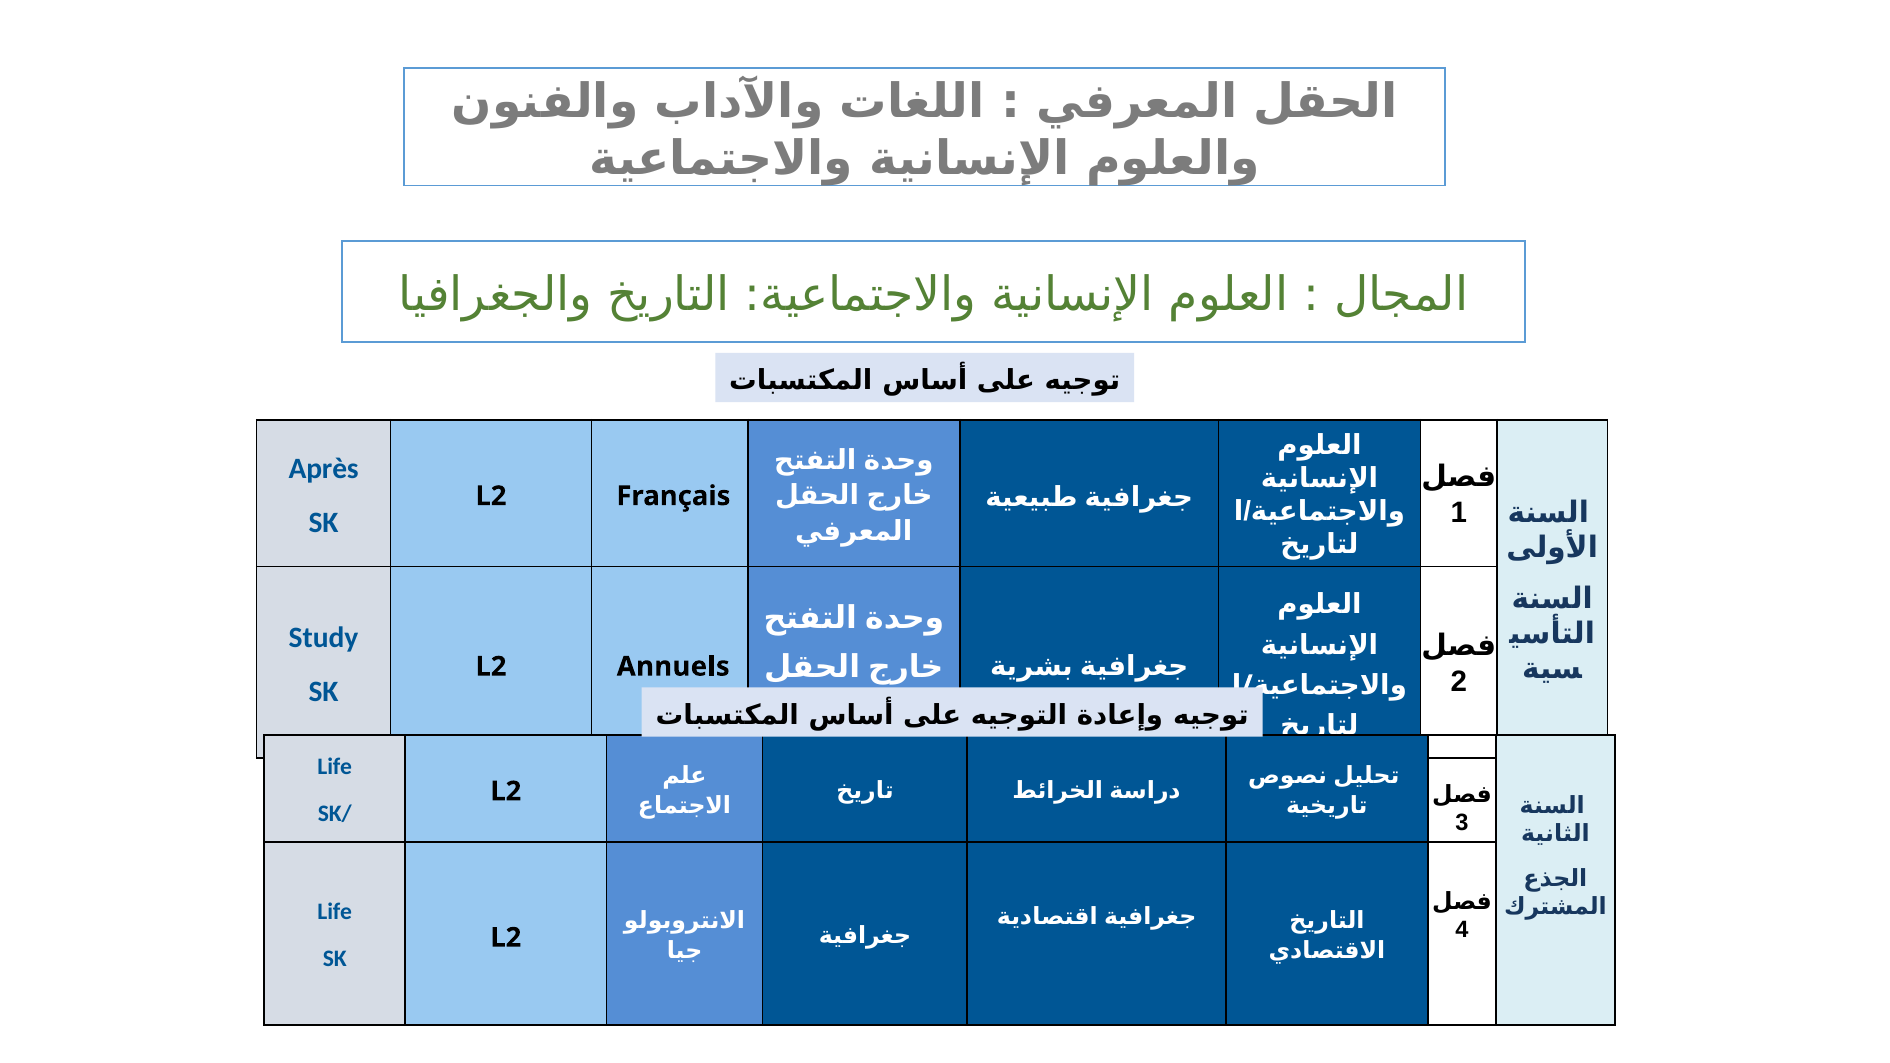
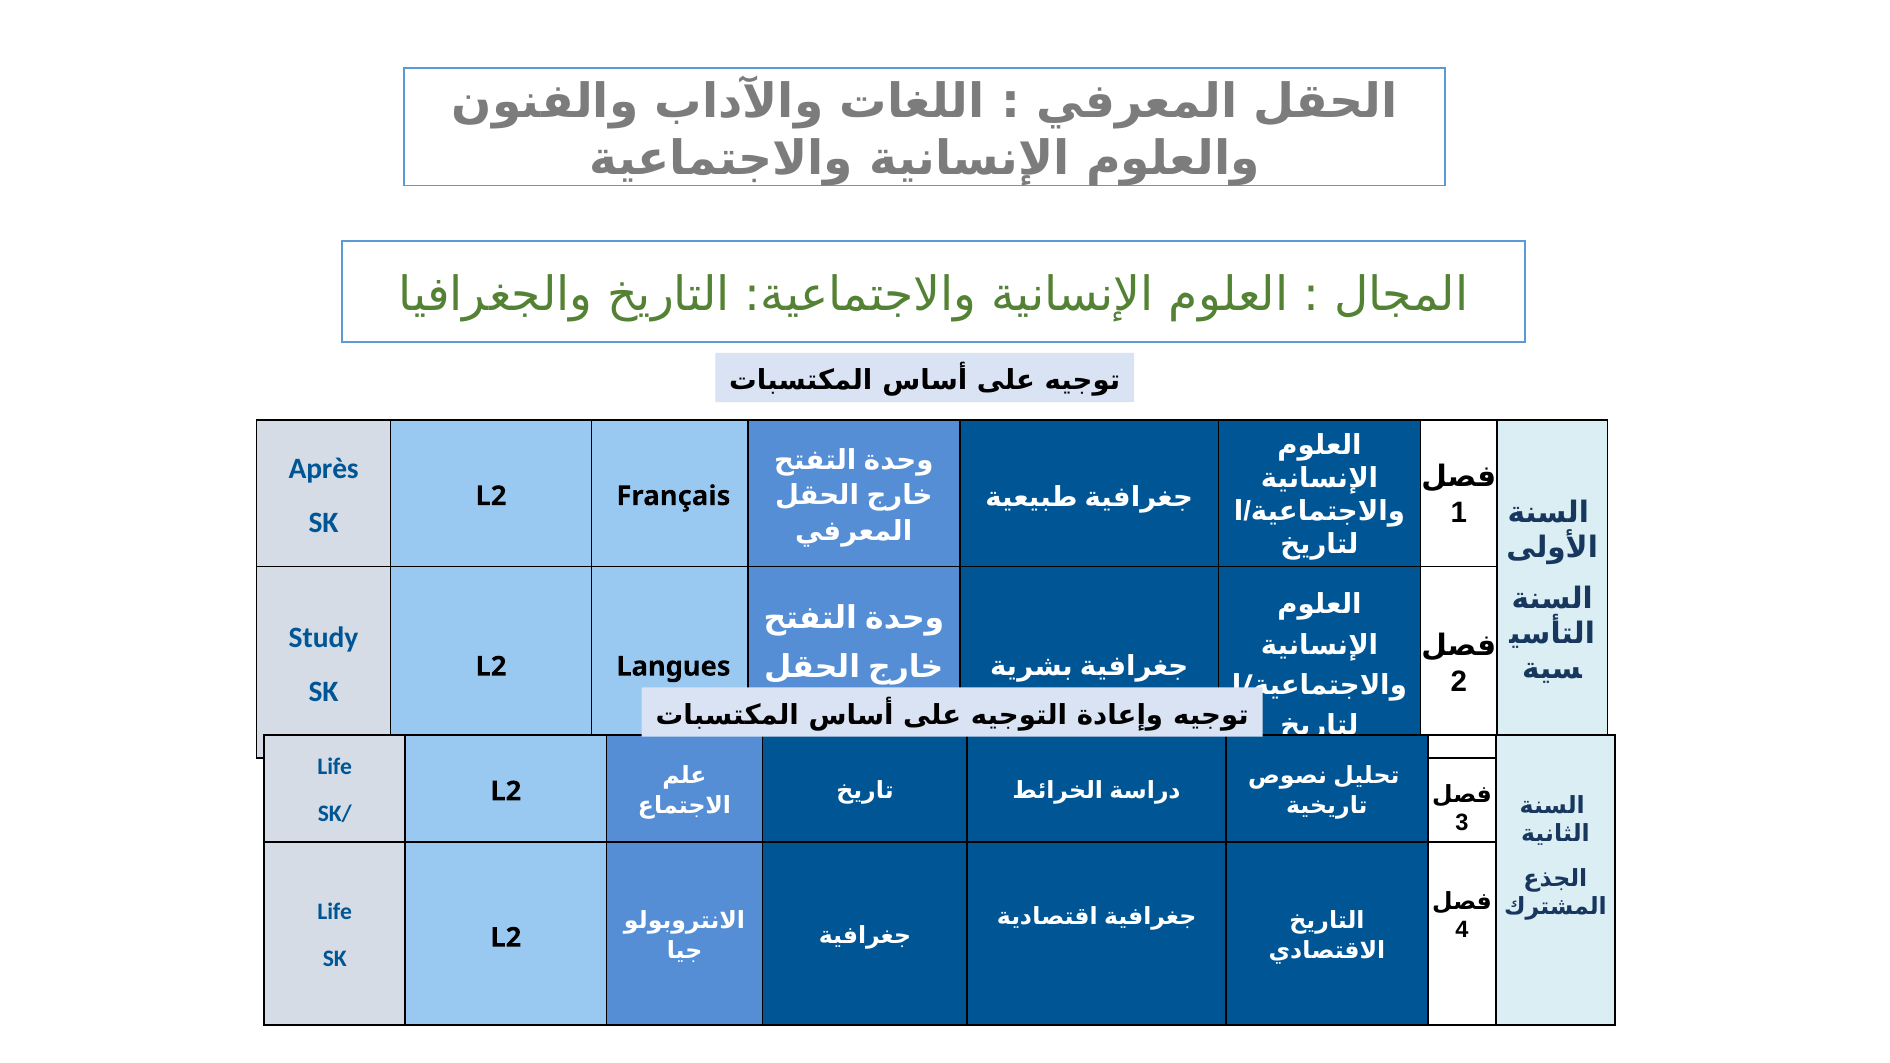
Annuels: Annuels -> Langues
